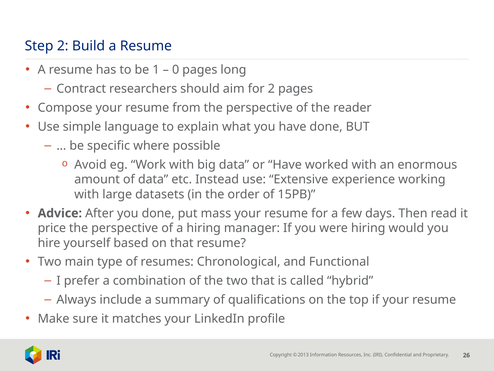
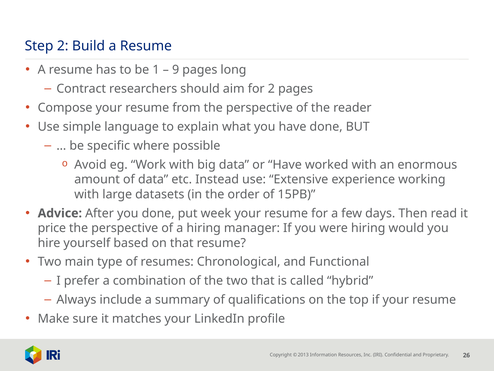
0: 0 -> 9
mass: mass -> week
